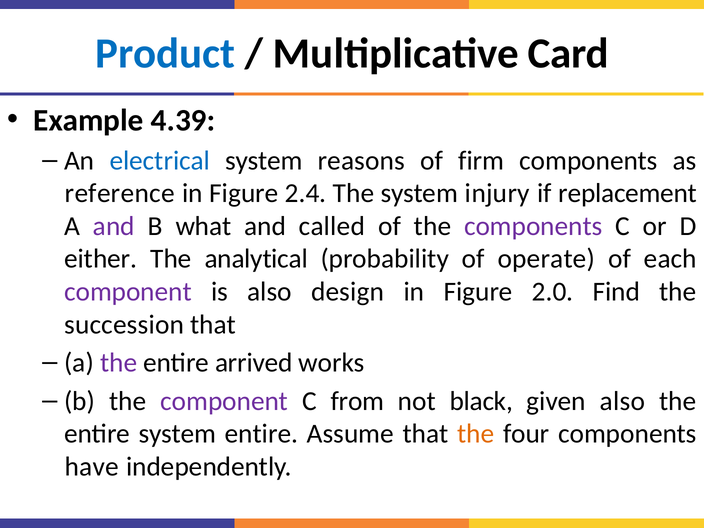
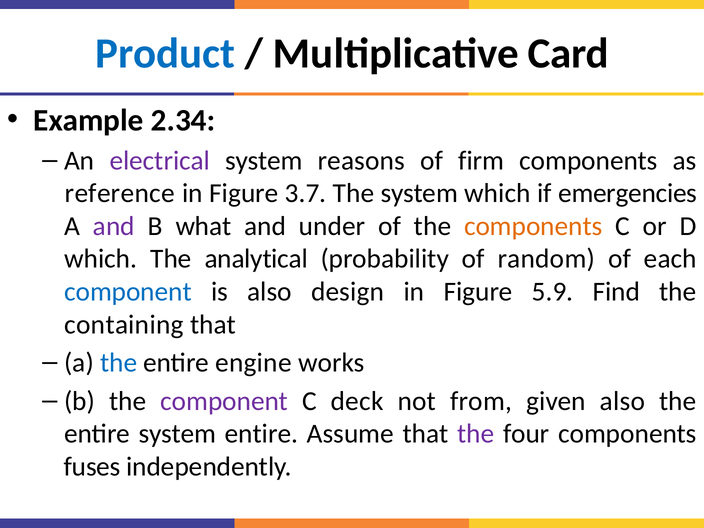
4.39: 4.39 -> 2.34
electrical colour: blue -> purple
2.4: 2.4 -> 3.7
system injury: injury -> which
replacement: replacement -> emergencies
called: called -> under
components at (533, 226) colour: purple -> orange
either at (101, 259): either -> which
operate: operate -> random
component at (128, 292) colour: purple -> blue
2.0: 2.0 -> 5.9
succession: succession -> containing
the at (119, 363) colour: purple -> blue
arrived: arrived -> engine
from: from -> deck
black: black -> from
the at (476, 434) colour: orange -> purple
have: have -> fuses
